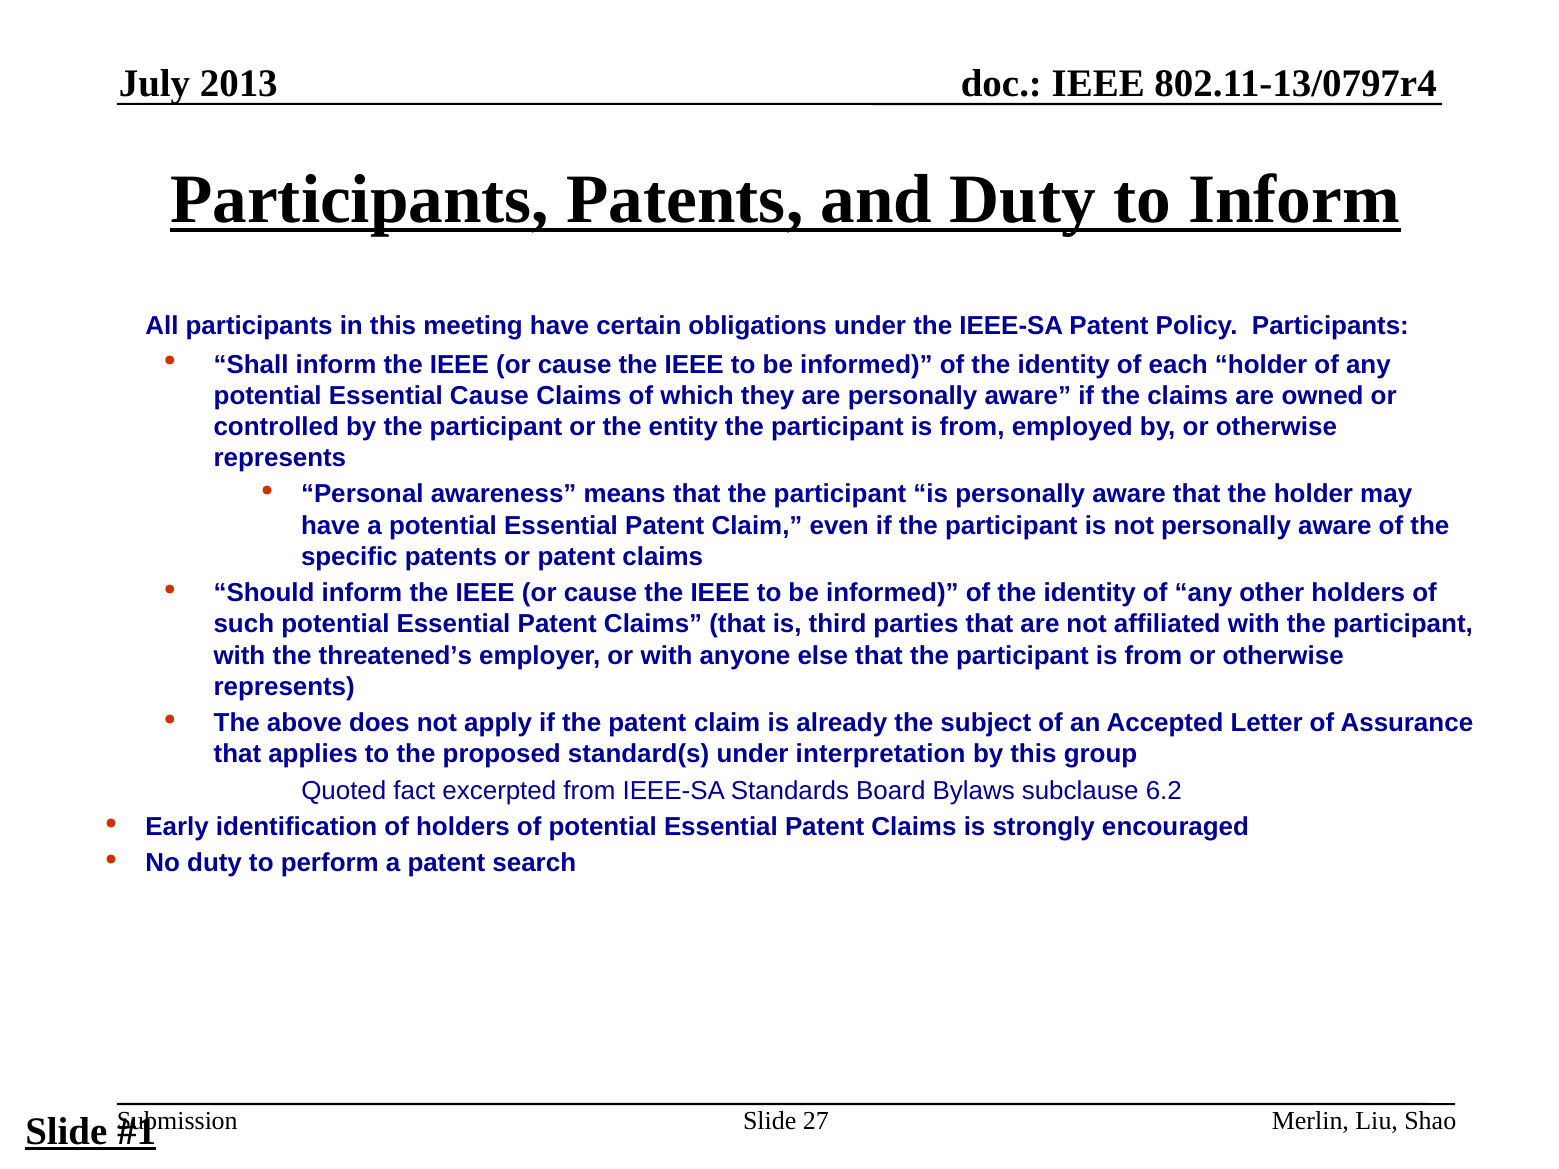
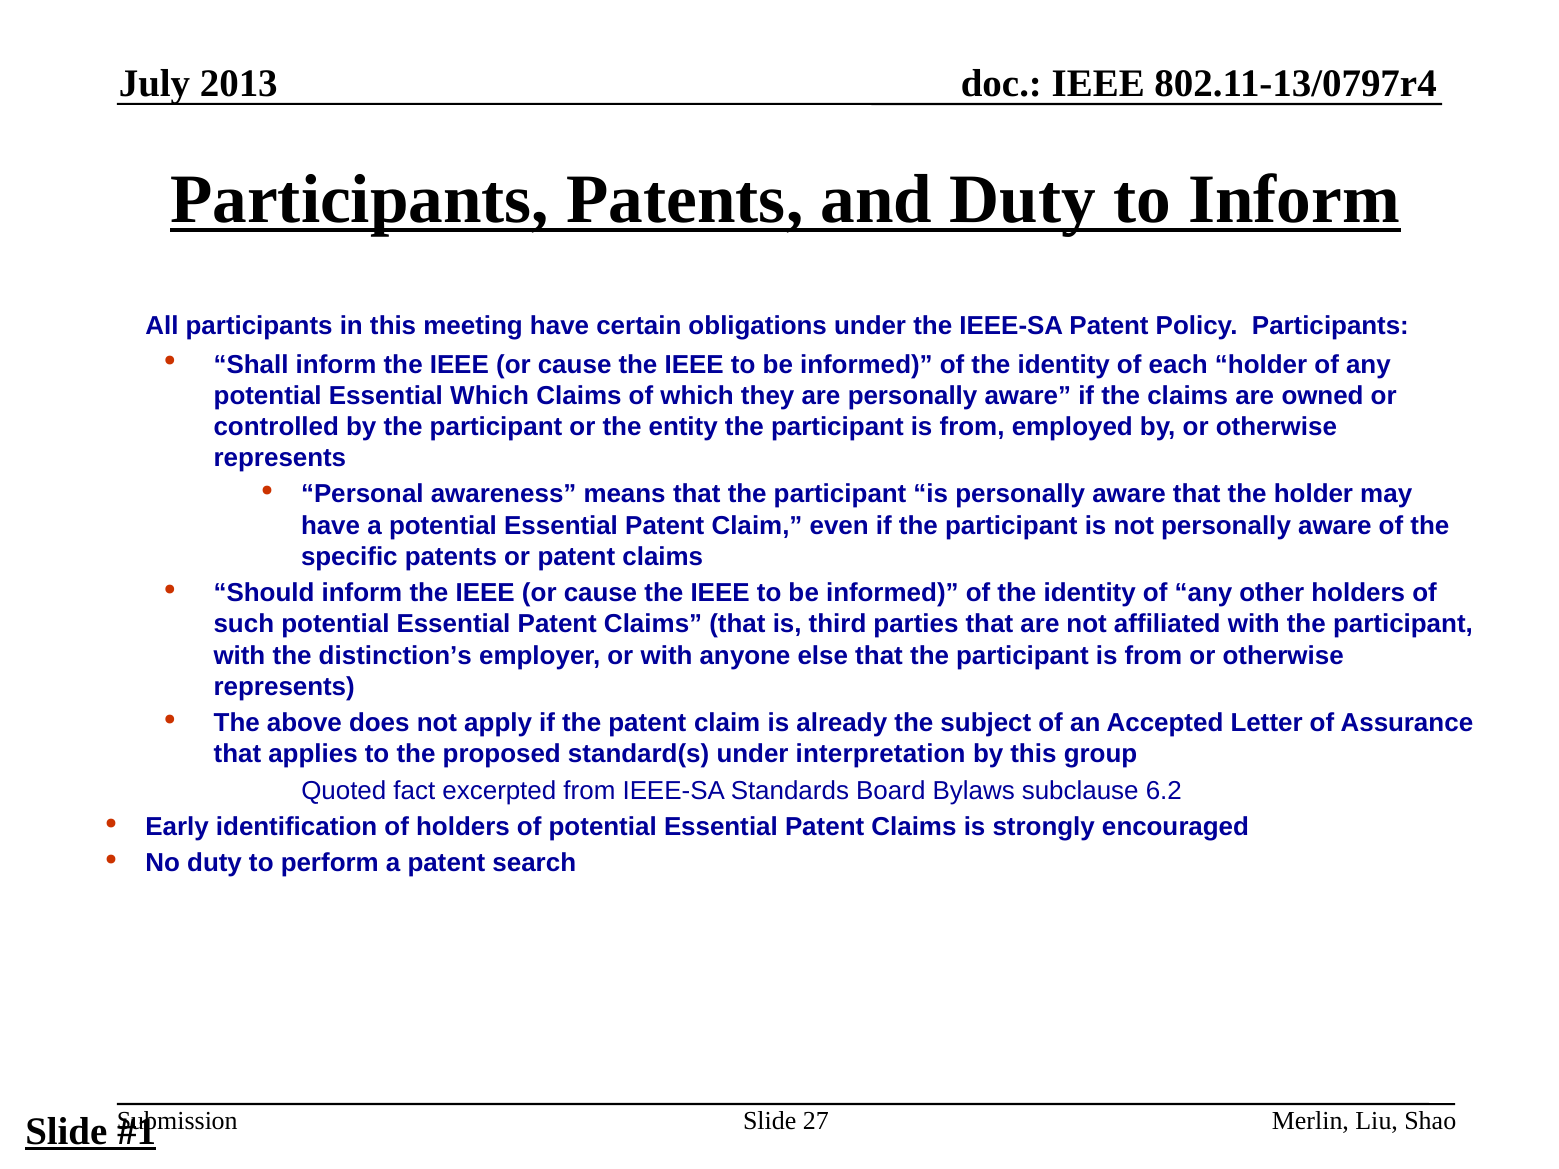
Essential Cause: Cause -> Which
threatened’s: threatened’s -> distinction’s
